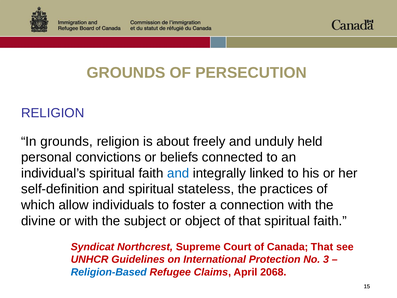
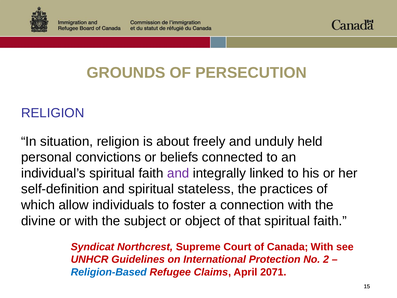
In grounds: grounds -> situation
and at (178, 173) colour: blue -> purple
Canada That: That -> With
3: 3 -> 2
2068: 2068 -> 2071
